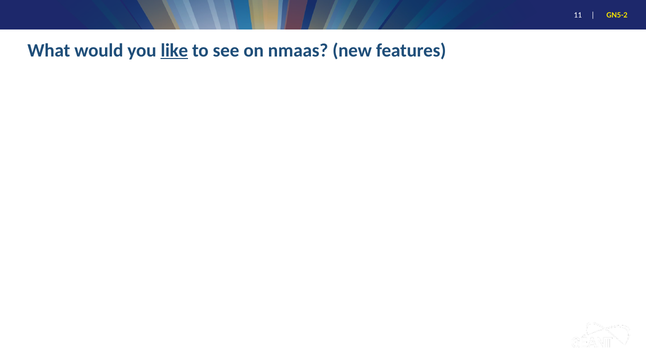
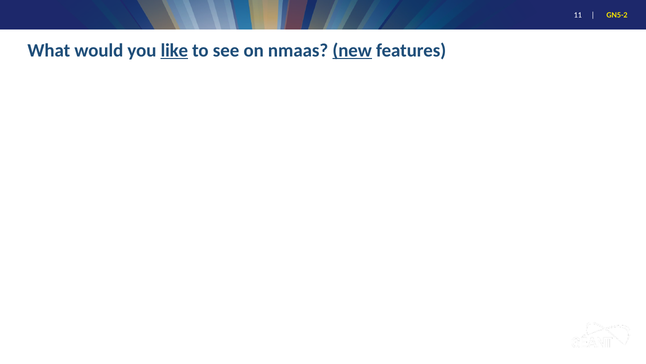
new underline: none -> present
